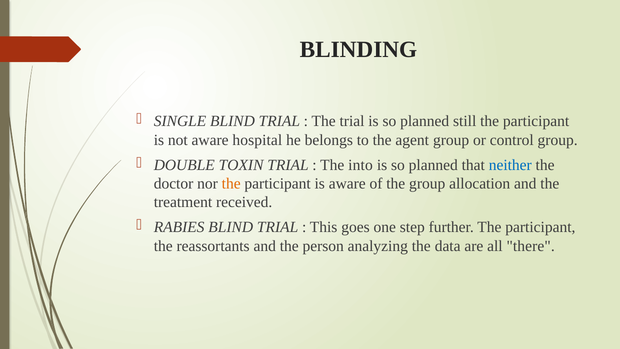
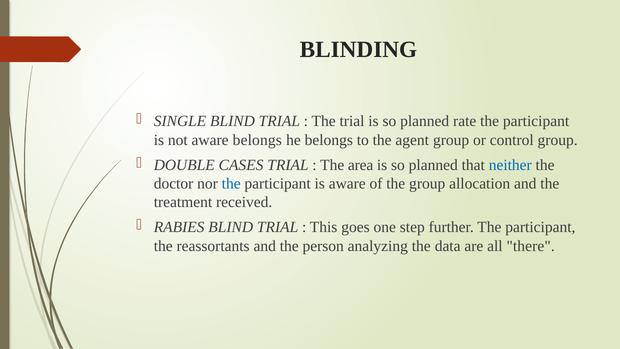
still: still -> rate
aware hospital: hospital -> belongs
TOXIN: TOXIN -> CASES
into: into -> area
the at (231, 183) colour: orange -> blue
